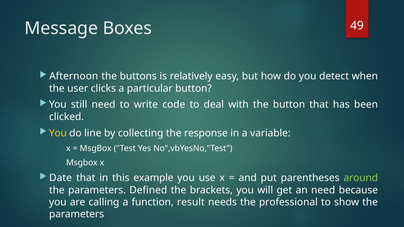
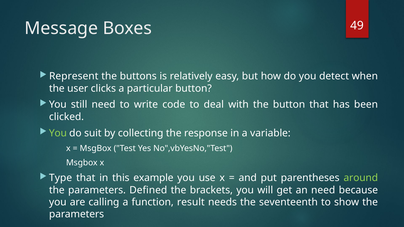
Afternoon: Afternoon -> Represent
You at (58, 133) colour: yellow -> light green
line: line -> suit
Date: Date -> Type
professional: professional -> seventeenth
